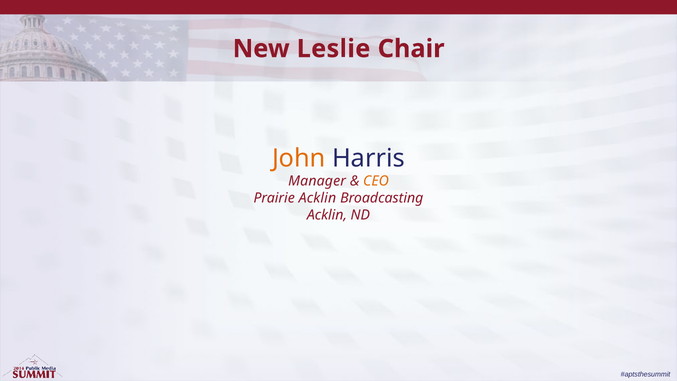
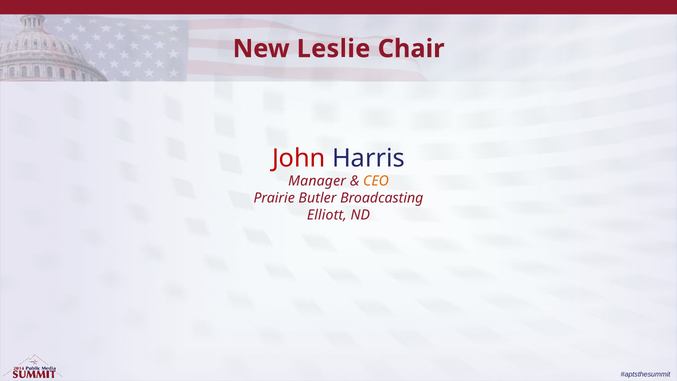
John colour: orange -> red
Prairie Acklin: Acklin -> Butler
Acklin at (327, 215): Acklin -> Elliott
